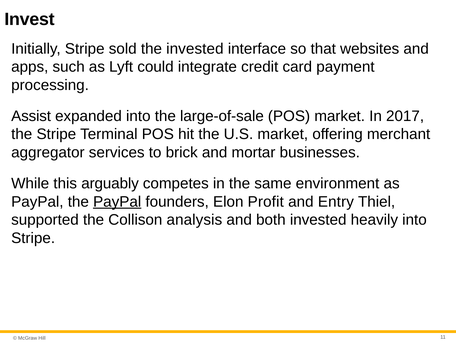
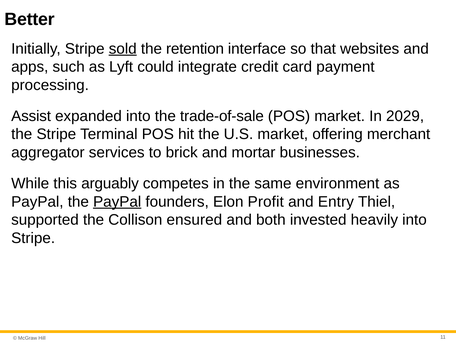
Invest: Invest -> Better
sold underline: none -> present
the invested: invested -> retention
large-of-sale: large-of-sale -> trade-of-sale
2017: 2017 -> 2029
analysis: analysis -> ensured
